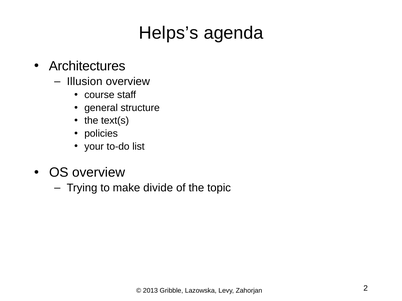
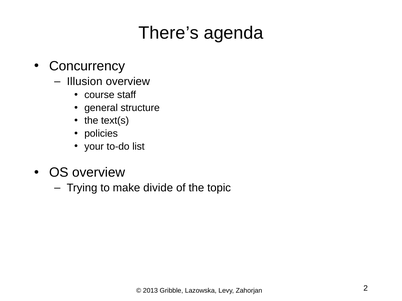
Helps’s: Helps’s -> There’s
Architectures: Architectures -> Concurrency
